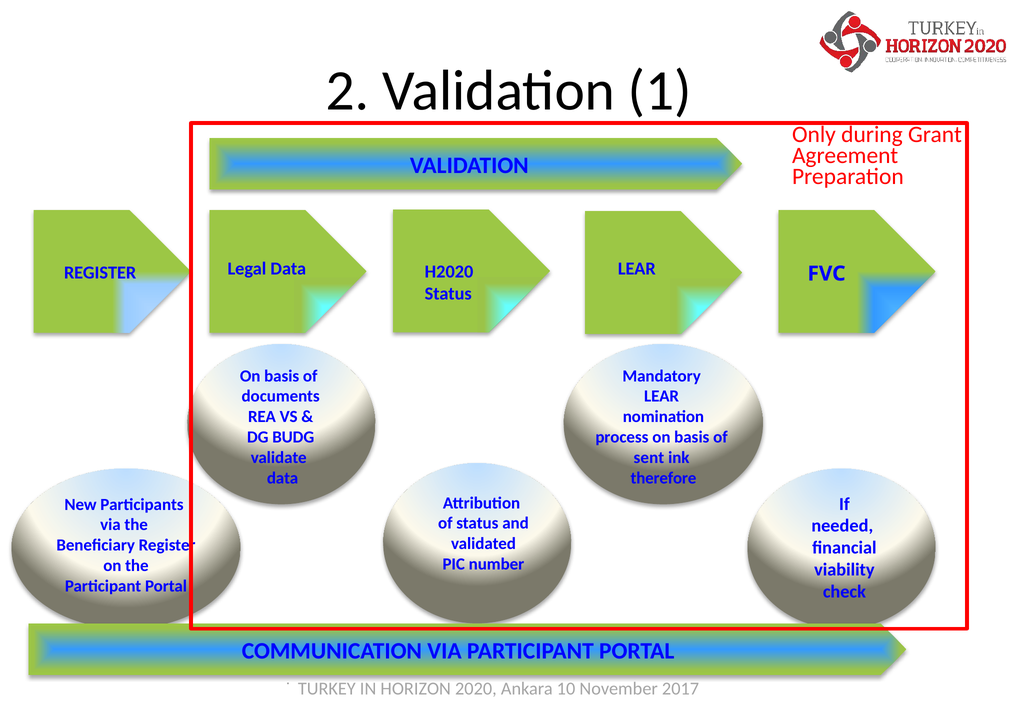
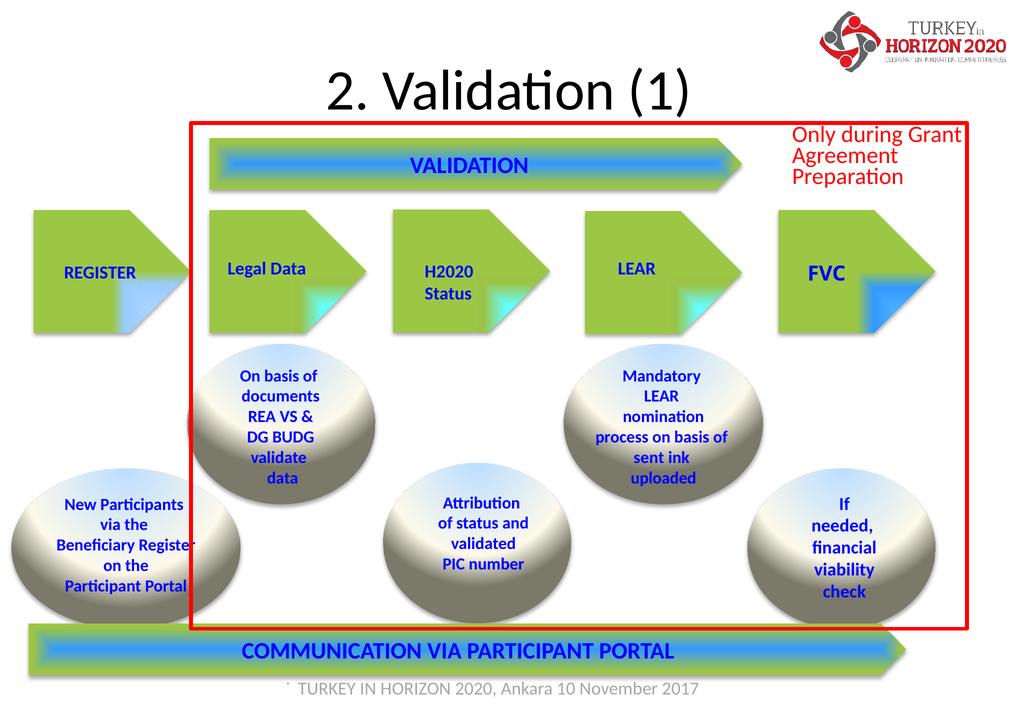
therefore: therefore -> uploaded
